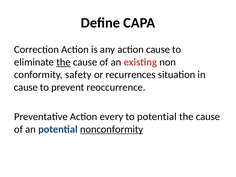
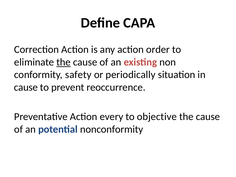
action cause: cause -> order
recurrences: recurrences -> periodically
to potential: potential -> objective
nonconformity underline: present -> none
